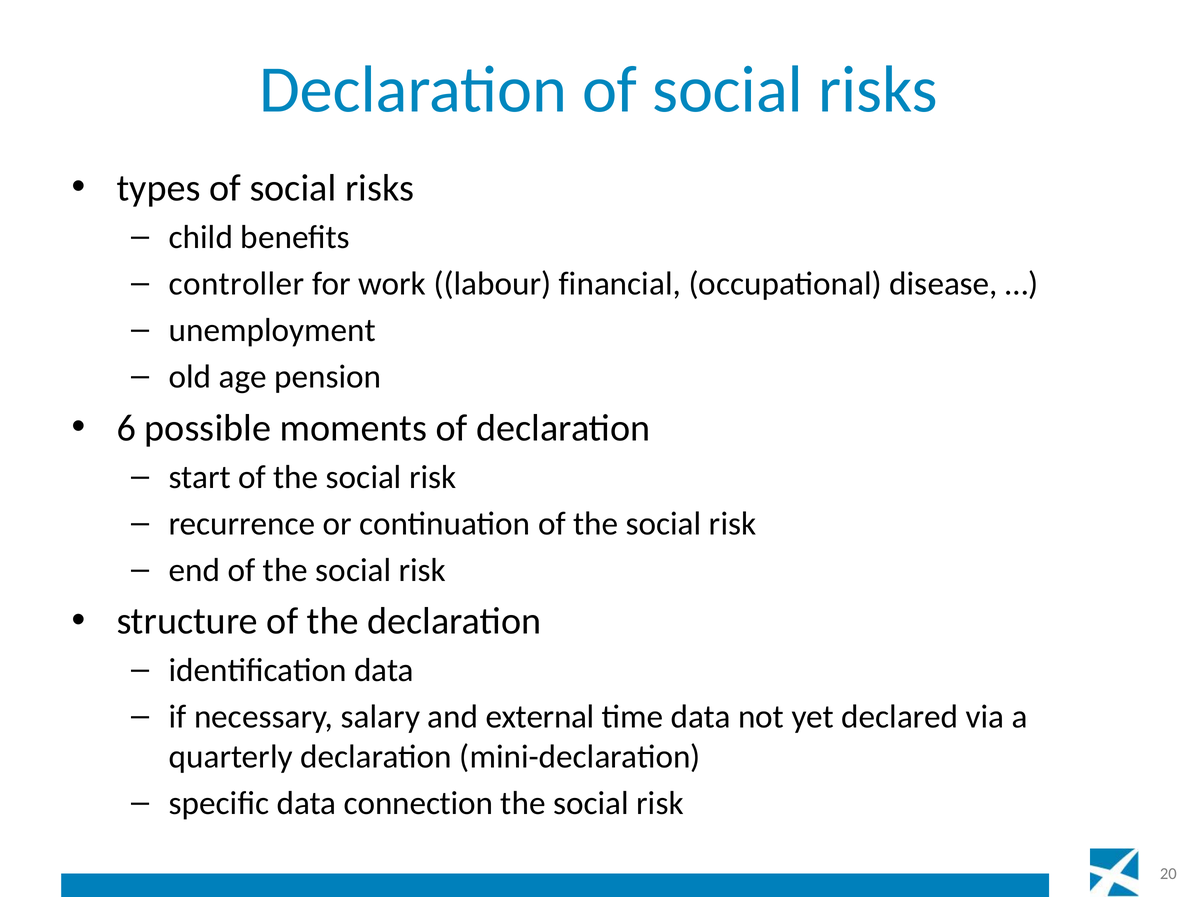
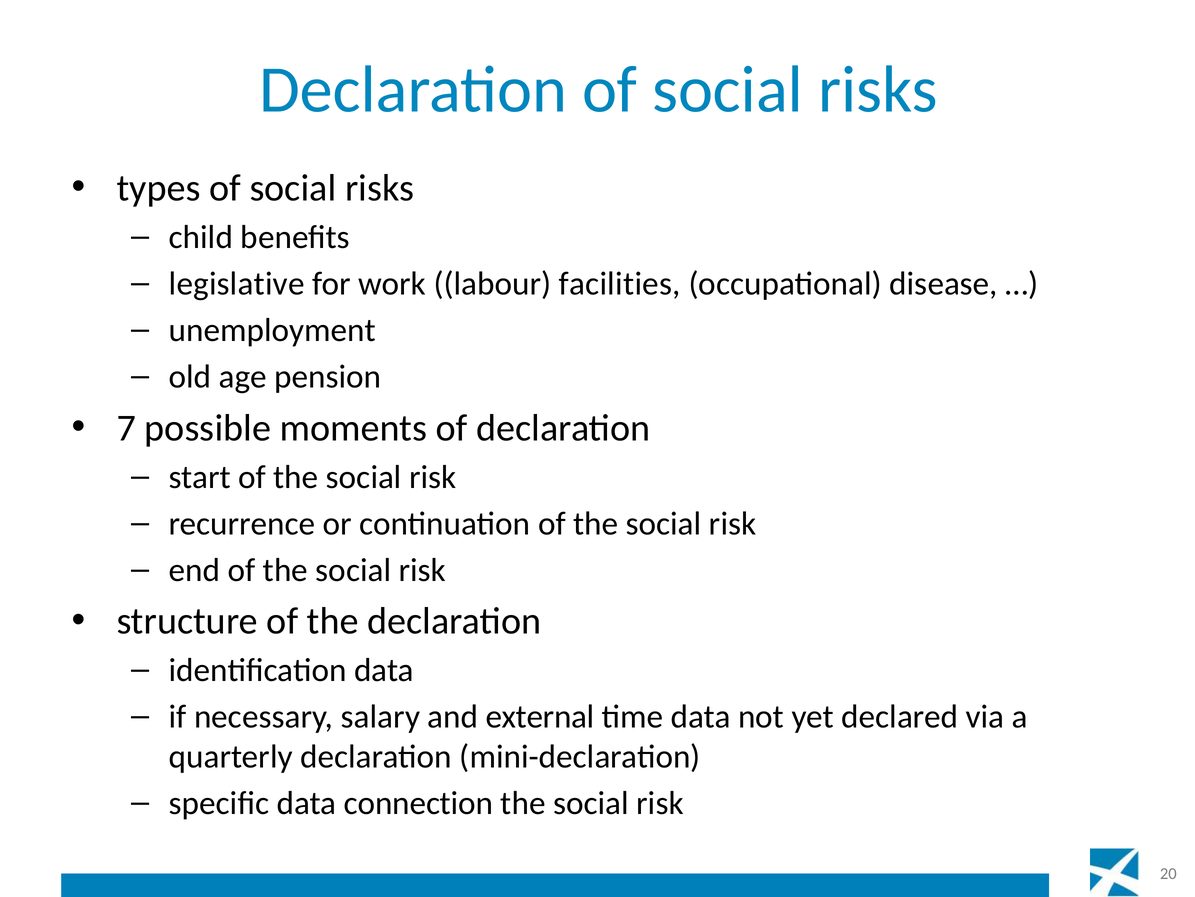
controller: controller -> legislative
financial: financial -> facilities
6: 6 -> 7
